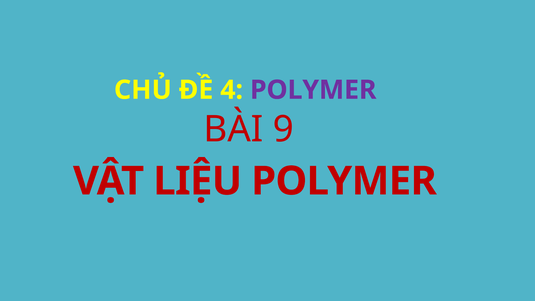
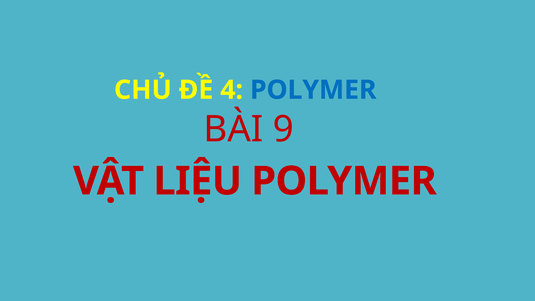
POLYMER at (313, 90) colour: purple -> blue
